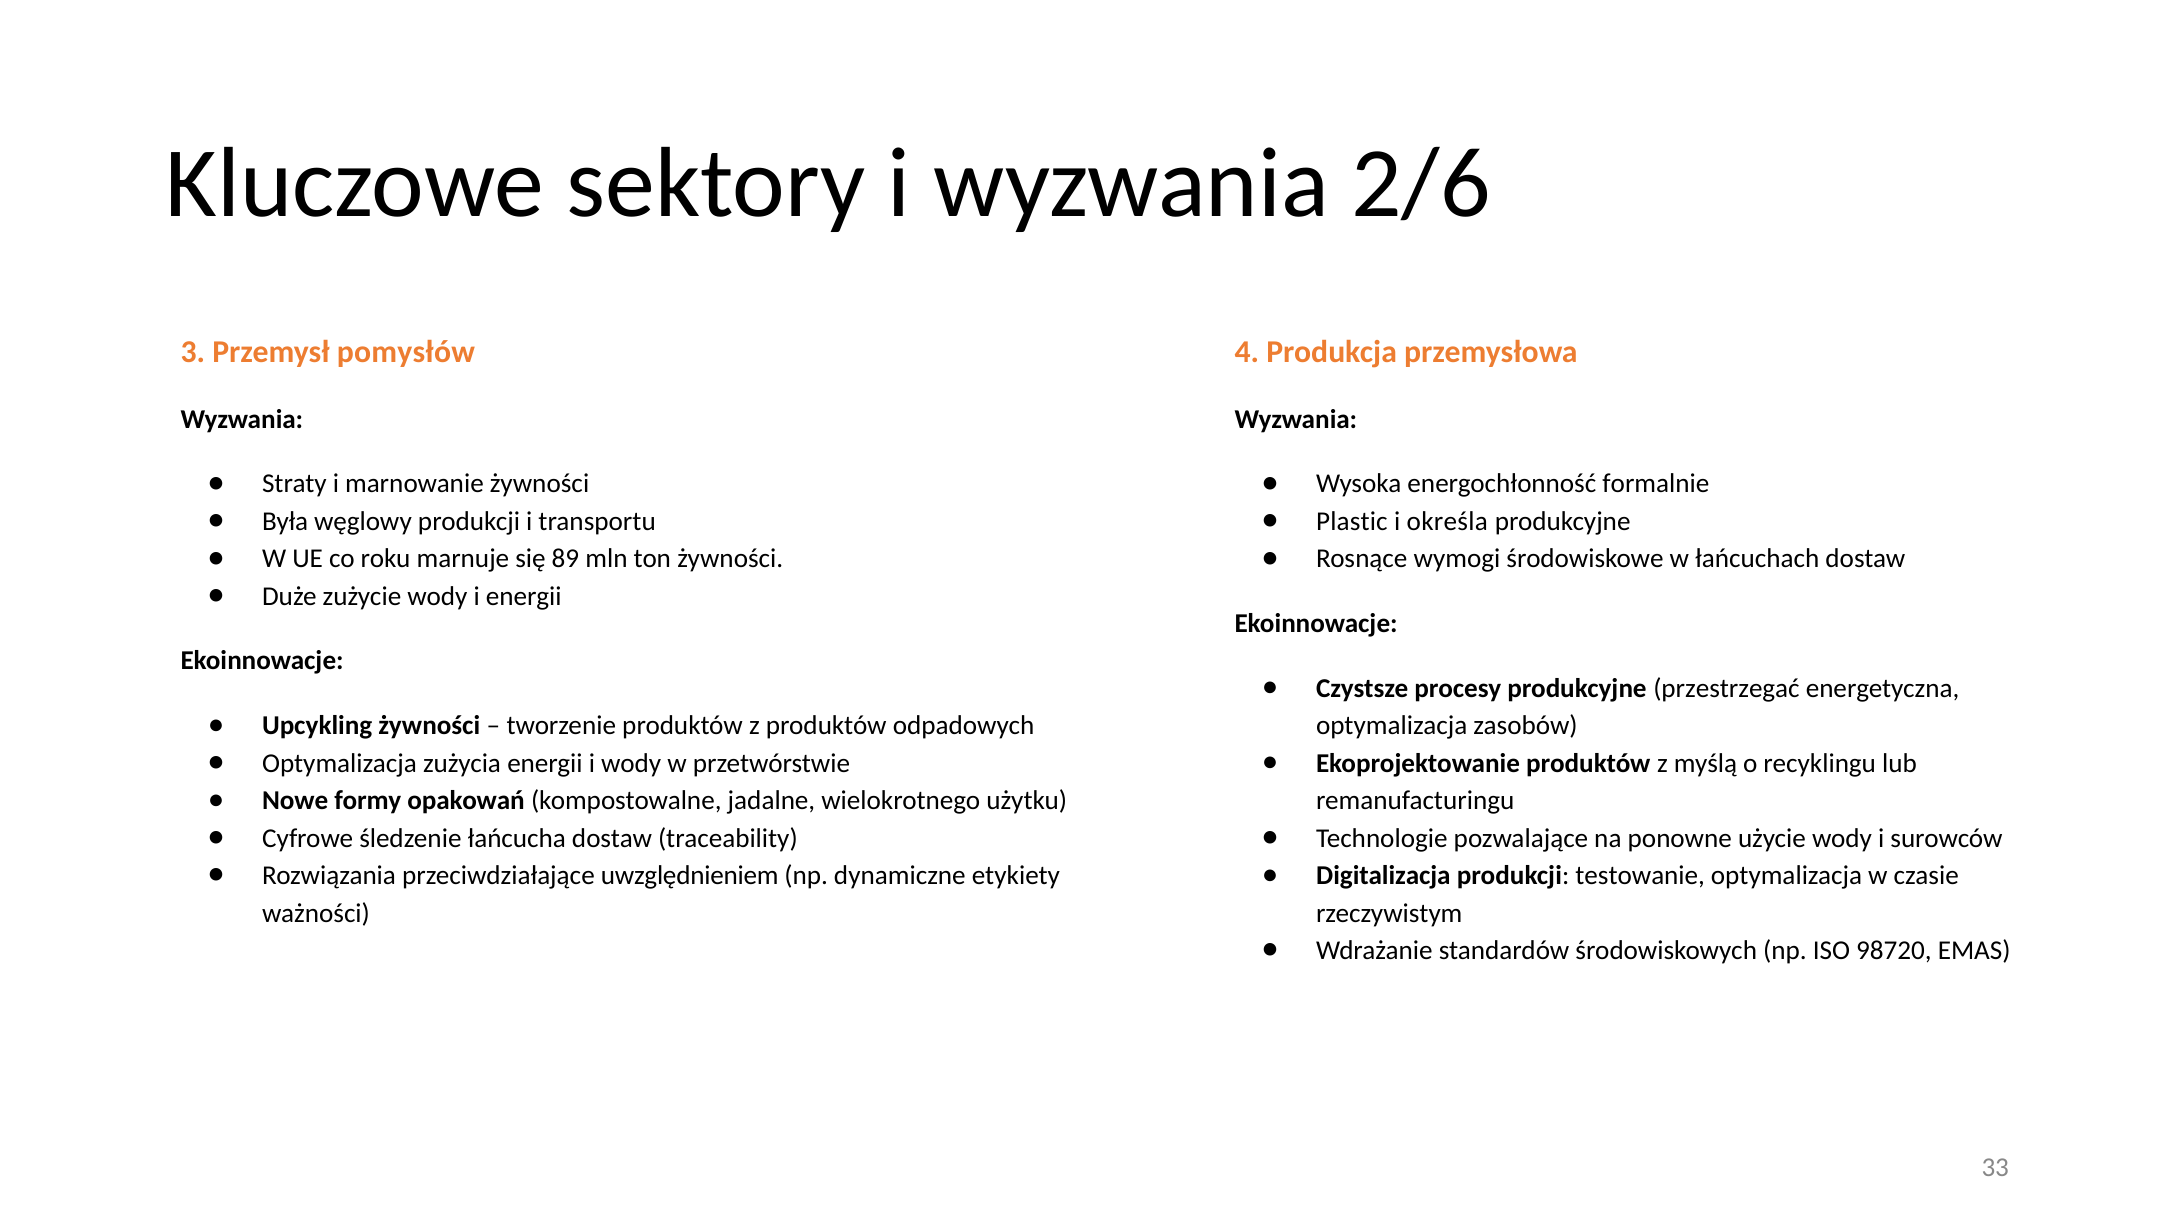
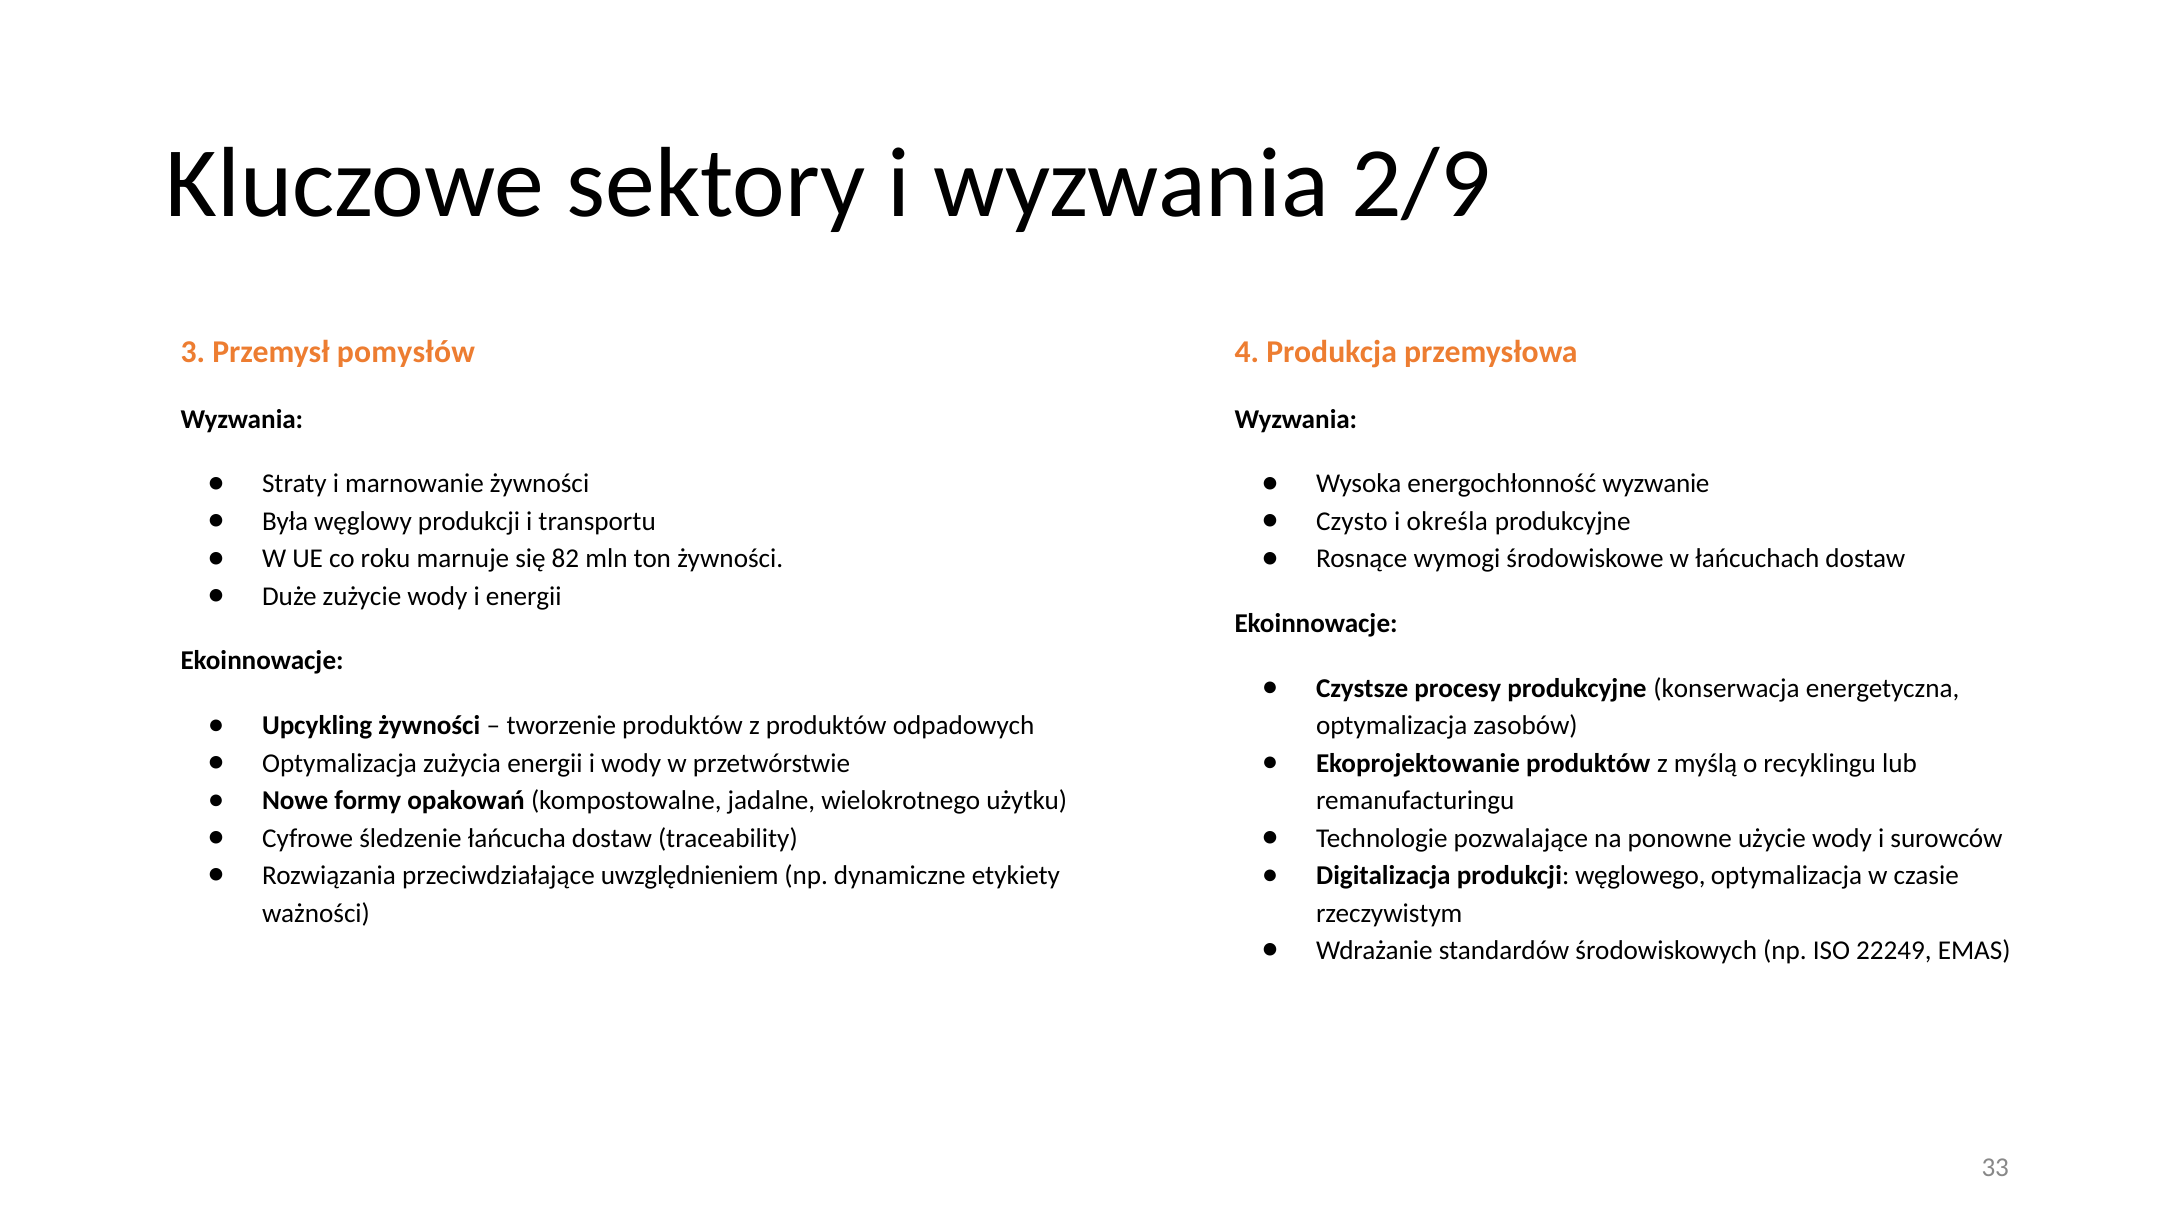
2/6: 2/6 -> 2/9
formalnie: formalnie -> wyzwanie
Plastic: Plastic -> Czysto
89: 89 -> 82
przestrzegać: przestrzegać -> konserwacja
testowanie: testowanie -> węglowego
98720: 98720 -> 22249
